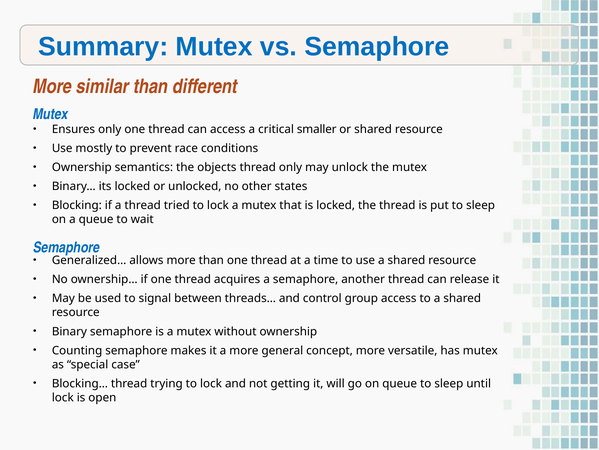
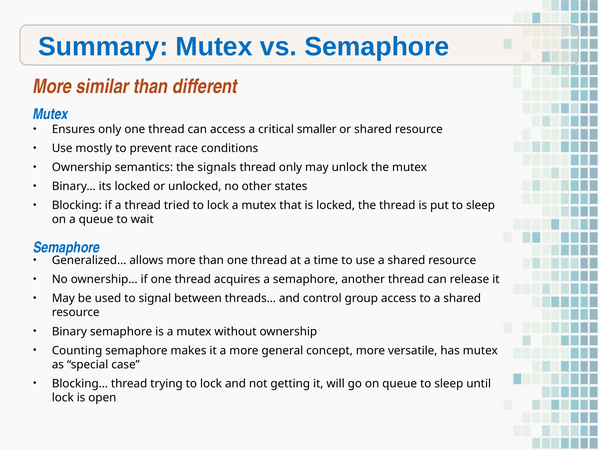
objects: objects -> signals
